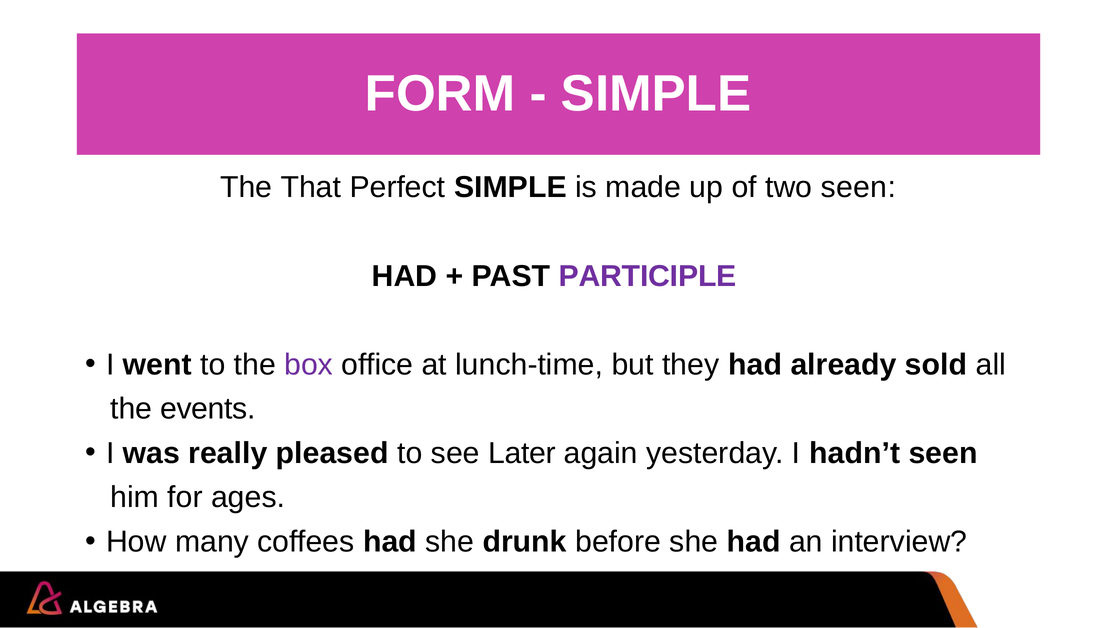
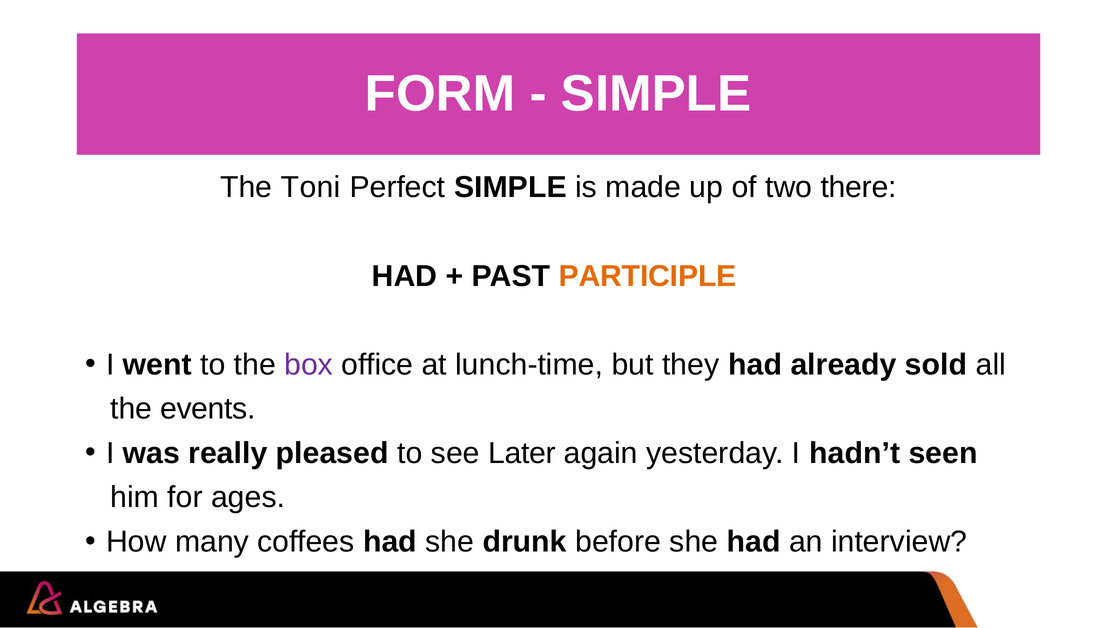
That: That -> Toni
two seen: seen -> there
PARTICIPLE colour: purple -> orange
